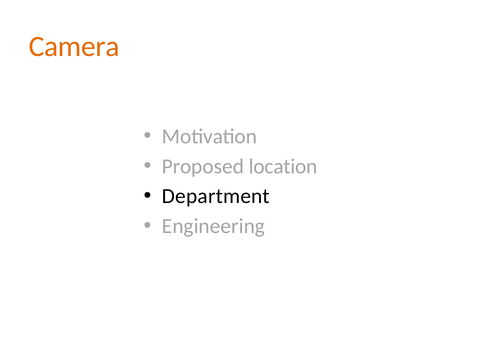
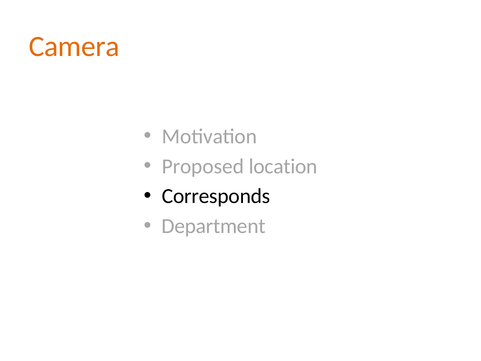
Department: Department -> Corresponds
Engineering: Engineering -> Department
